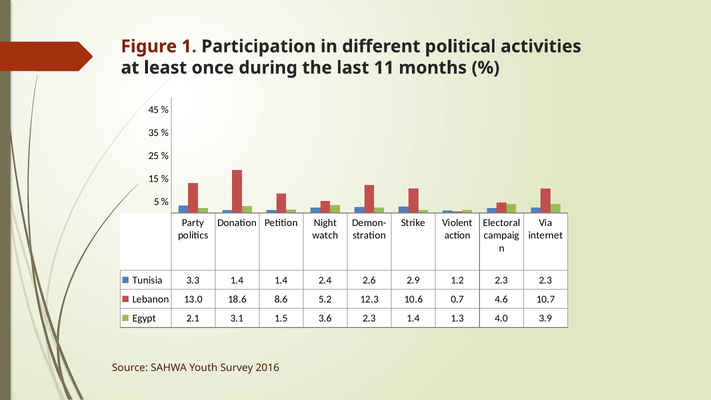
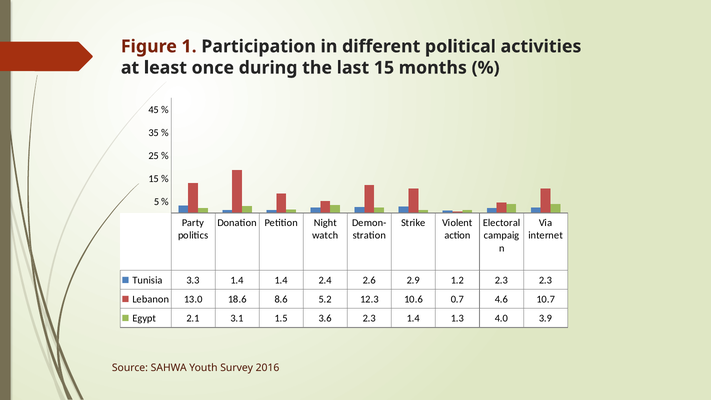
last 11: 11 -> 15
